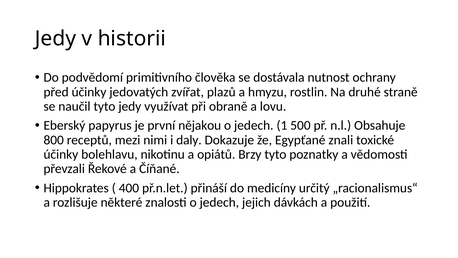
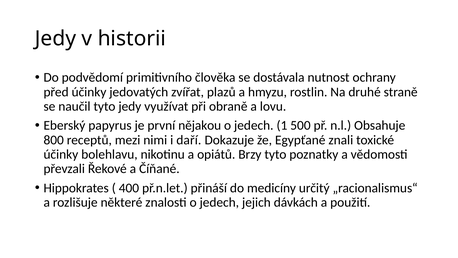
daly: daly -> daří
